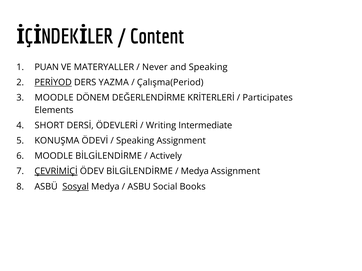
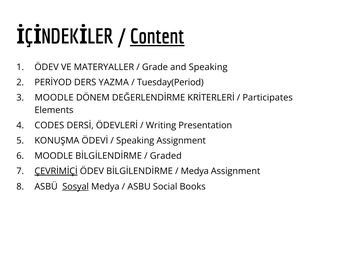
Content underline: none -> present
PUAN at (47, 67): PUAN -> ÖDEV
Never: Never -> Grade
PERİYOD underline: present -> none
Çalışma(Period: Çalışma(Period -> Tuesday(Period
SHORT: SHORT -> CODES
Intermediate: Intermediate -> Presentation
Actively: Actively -> Graded
